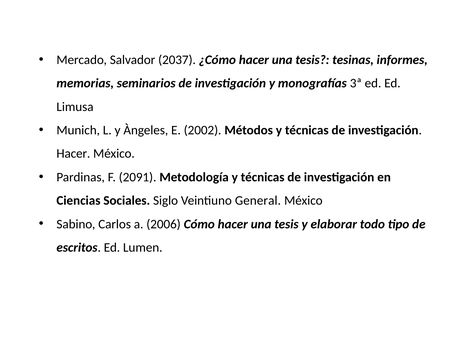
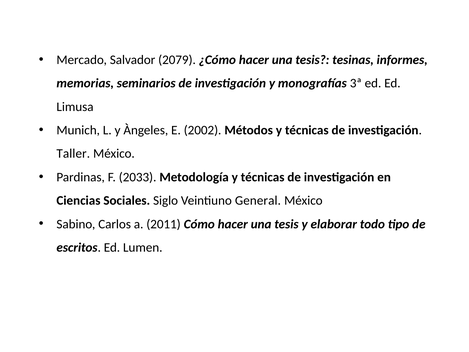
2037: 2037 -> 2079
Hacer at (73, 154): Hacer -> Taller
2091: 2091 -> 2033
2006: 2006 -> 2011
